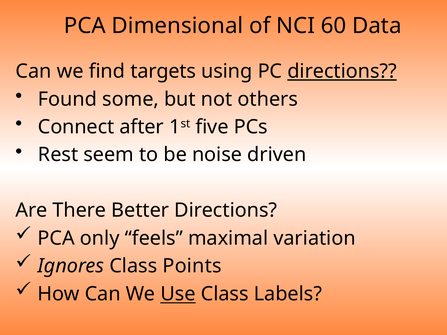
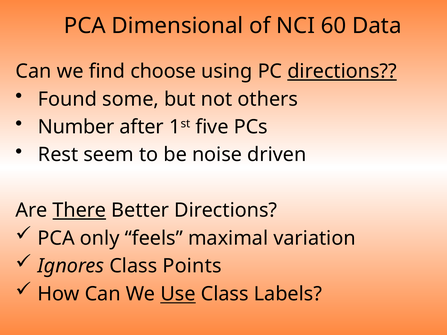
targets: targets -> choose
Connect: Connect -> Number
There underline: none -> present
